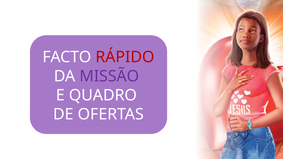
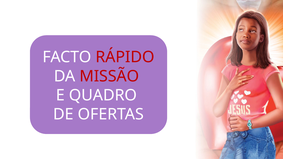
MISSÃO colour: purple -> red
